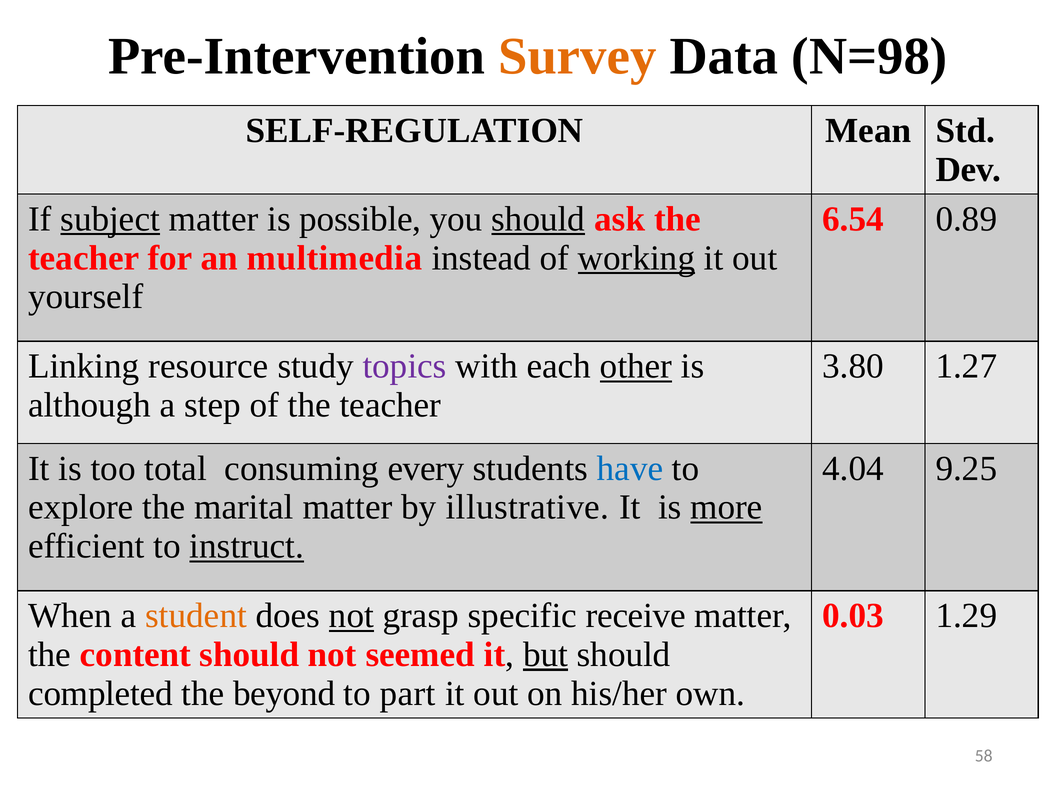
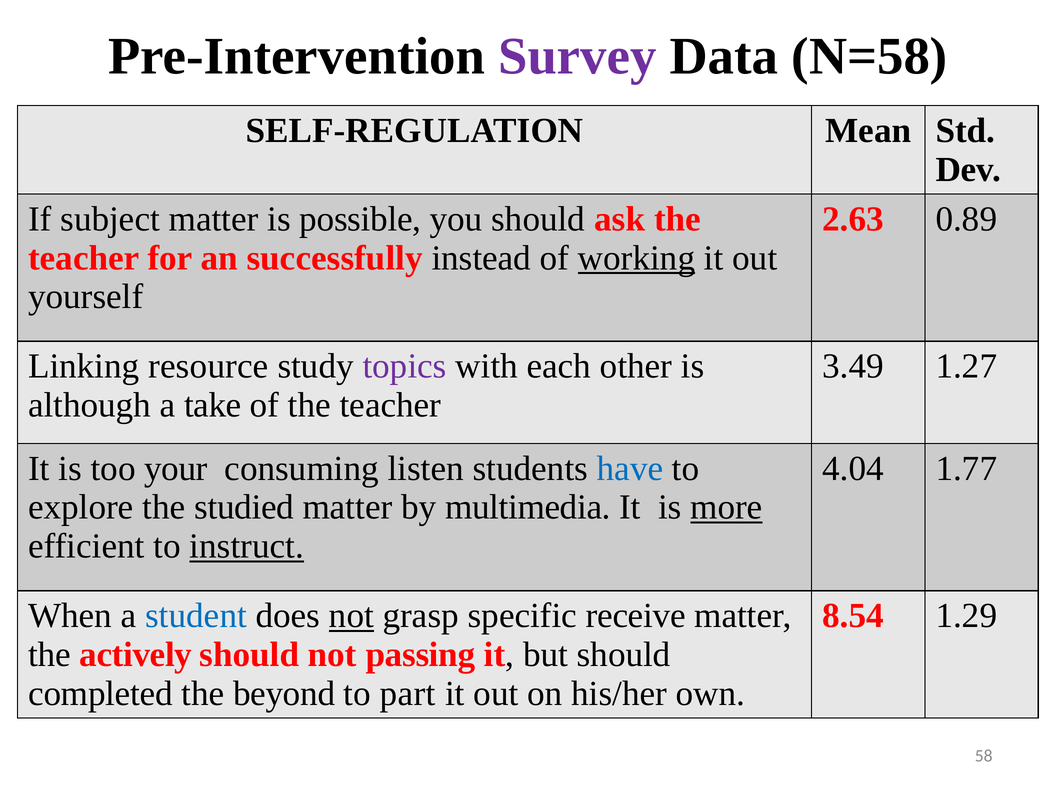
Survey colour: orange -> purple
N=98: N=98 -> N=58
subject underline: present -> none
should at (538, 219) underline: present -> none
6.54: 6.54 -> 2.63
multimedia: multimedia -> successfully
other underline: present -> none
3.80: 3.80 -> 3.49
step: step -> take
total: total -> your
every: every -> listen
9.25: 9.25 -> 1.77
marital: marital -> studied
illustrative: illustrative -> multimedia
student colour: orange -> blue
0.03: 0.03 -> 8.54
content: content -> actively
seemed: seemed -> passing
but underline: present -> none
